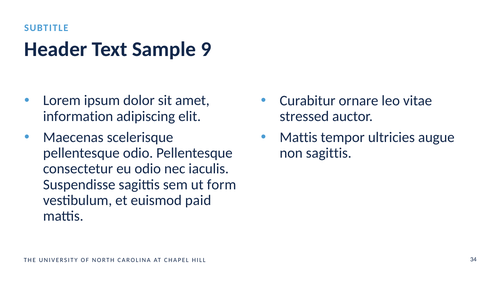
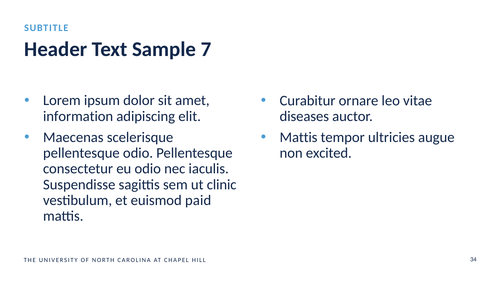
9: 9 -> 7
stressed: stressed -> diseases
non sagittis: sagittis -> excited
form: form -> clinic
